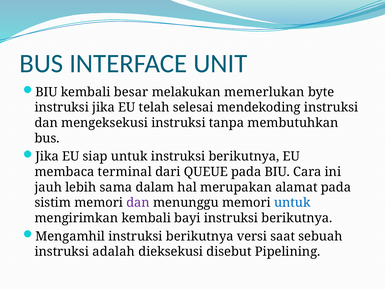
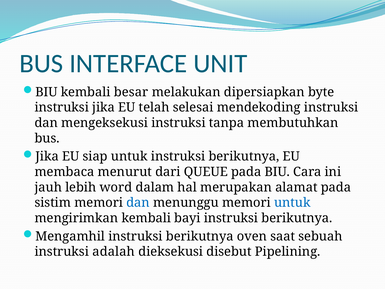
memerlukan: memerlukan -> dipersiapkan
terminal: terminal -> menurut
sama: sama -> word
dan at (138, 203) colour: purple -> blue
versi: versi -> oven
